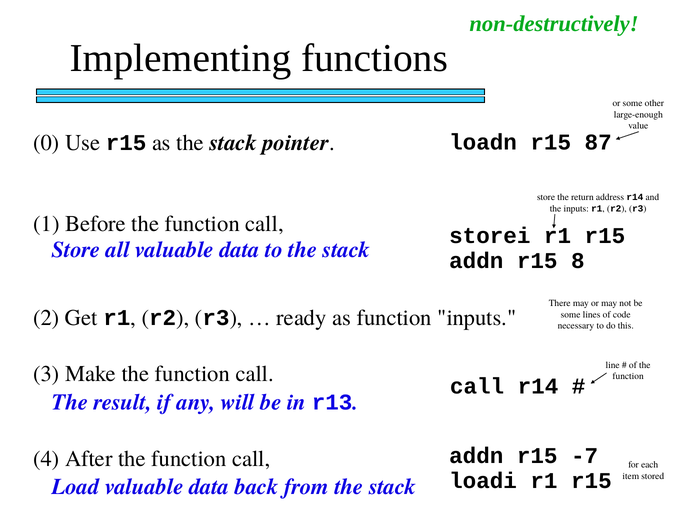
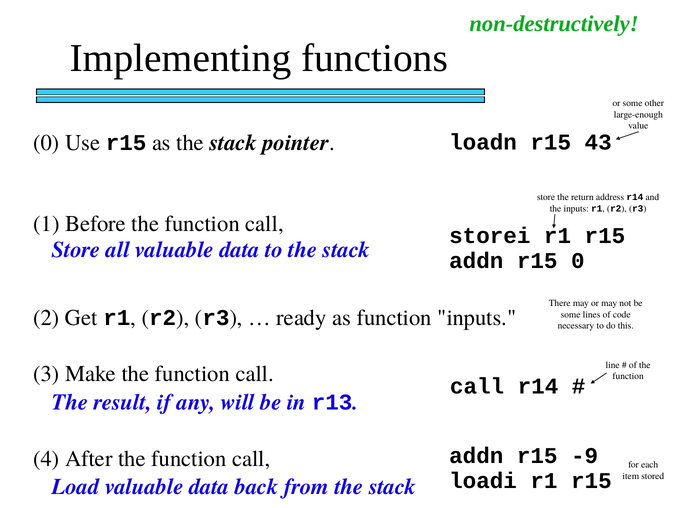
87: 87 -> 43
r15 8: 8 -> 0
-7: -7 -> -9
